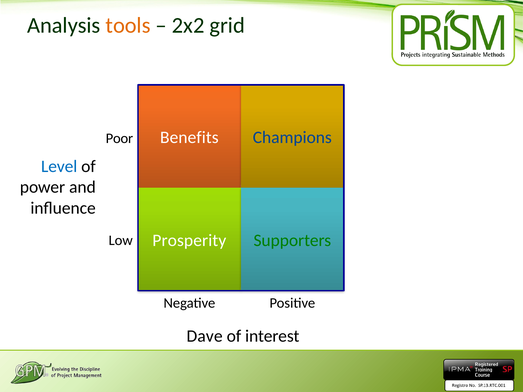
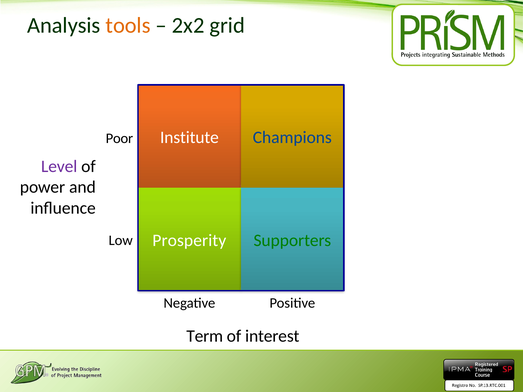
Benefits: Benefits -> Institute
Level colour: blue -> purple
Dave: Dave -> Term
